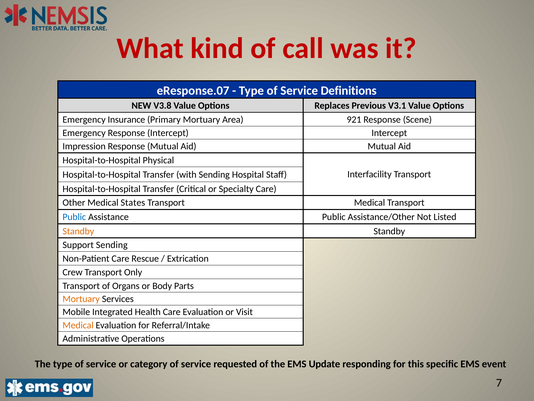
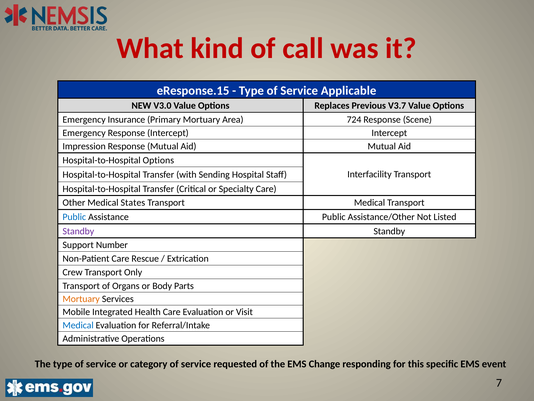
eResponse.07: eResponse.07 -> eResponse.15
Definitions: Definitions -> Applicable
V3.8: V3.8 -> V3.0
V3.1: V3.1 -> V3.7
921: 921 -> 724
Hospital-to-Hospital Physical: Physical -> Options
Standby at (78, 231) colour: orange -> purple
Support Sending: Sending -> Number
Medical at (78, 325) colour: orange -> blue
Update: Update -> Change
